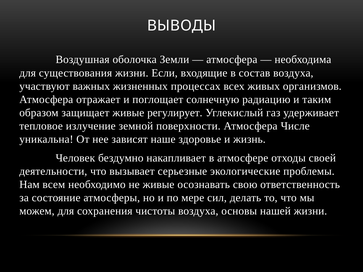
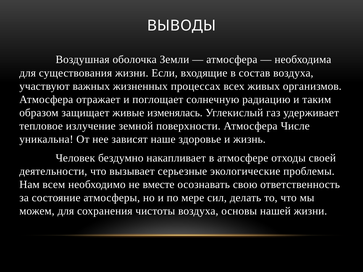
регулирует: регулирует -> изменялась
не живые: живые -> вместе
